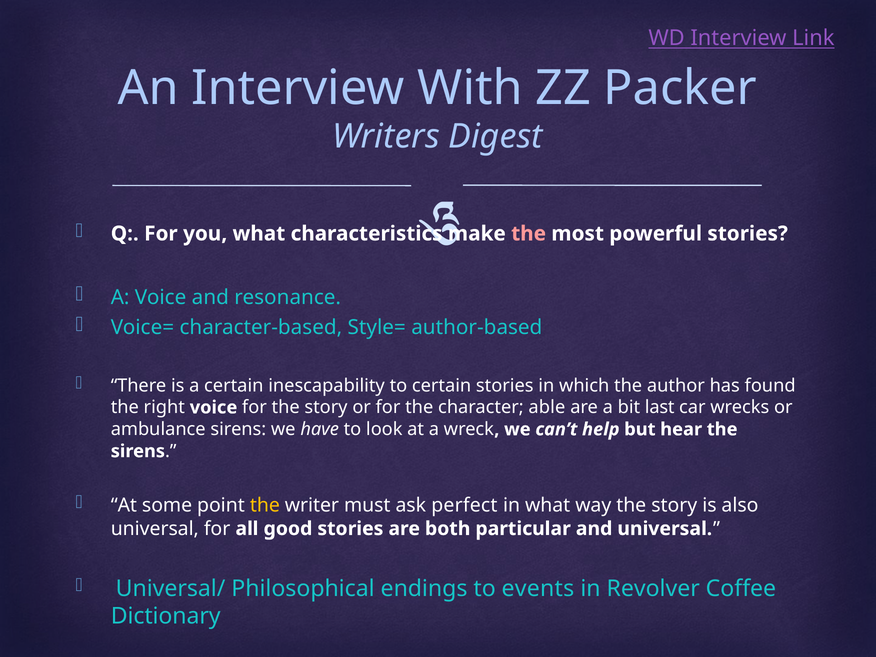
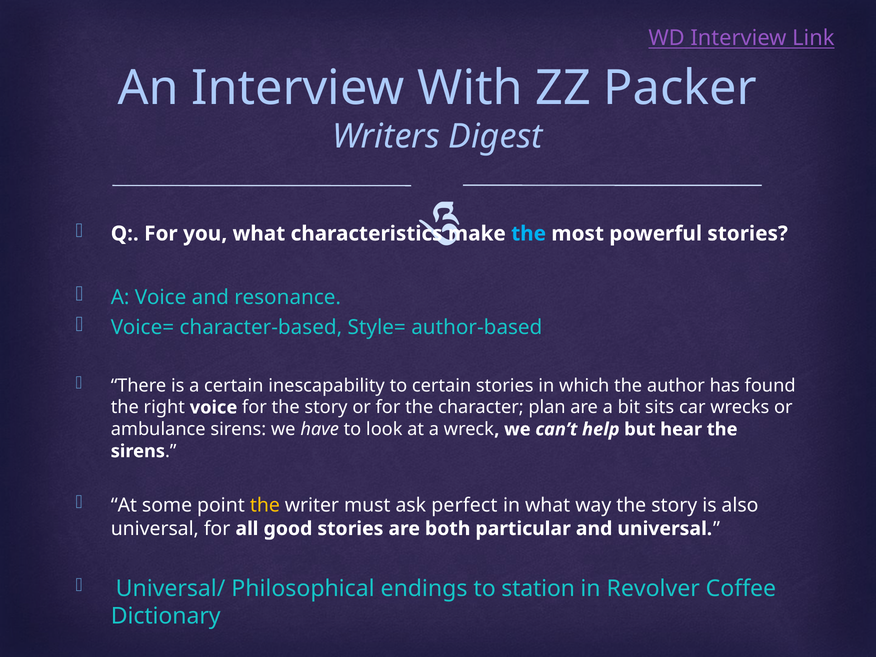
the at (529, 234) colour: pink -> light blue
able: able -> plan
last: last -> sits
events: events -> station
